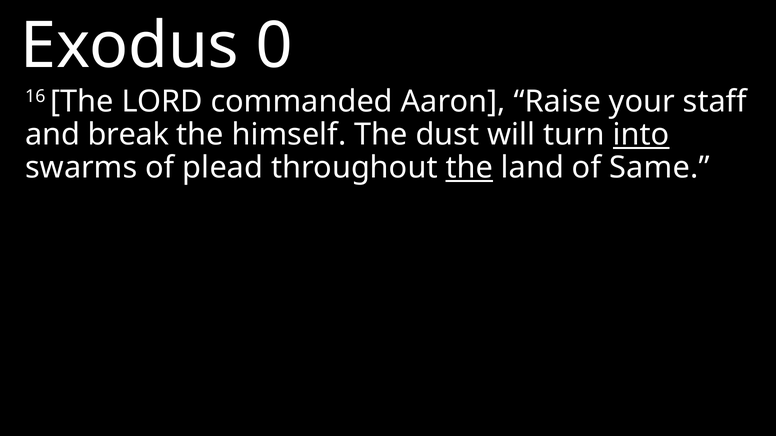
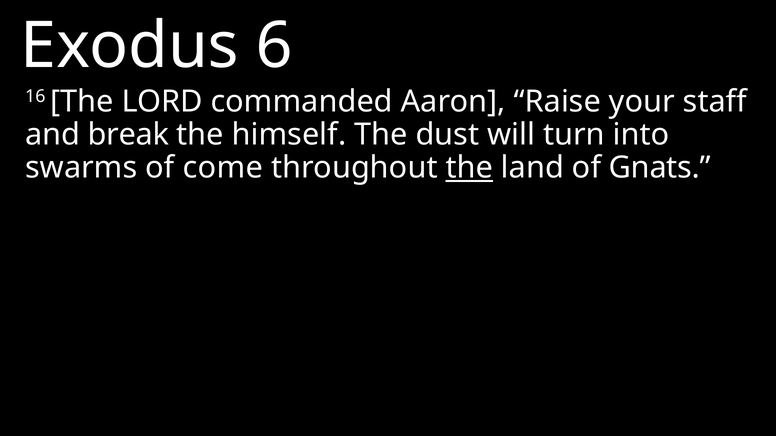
0: 0 -> 6
into underline: present -> none
plead: plead -> come
Same: Same -> Gnats
